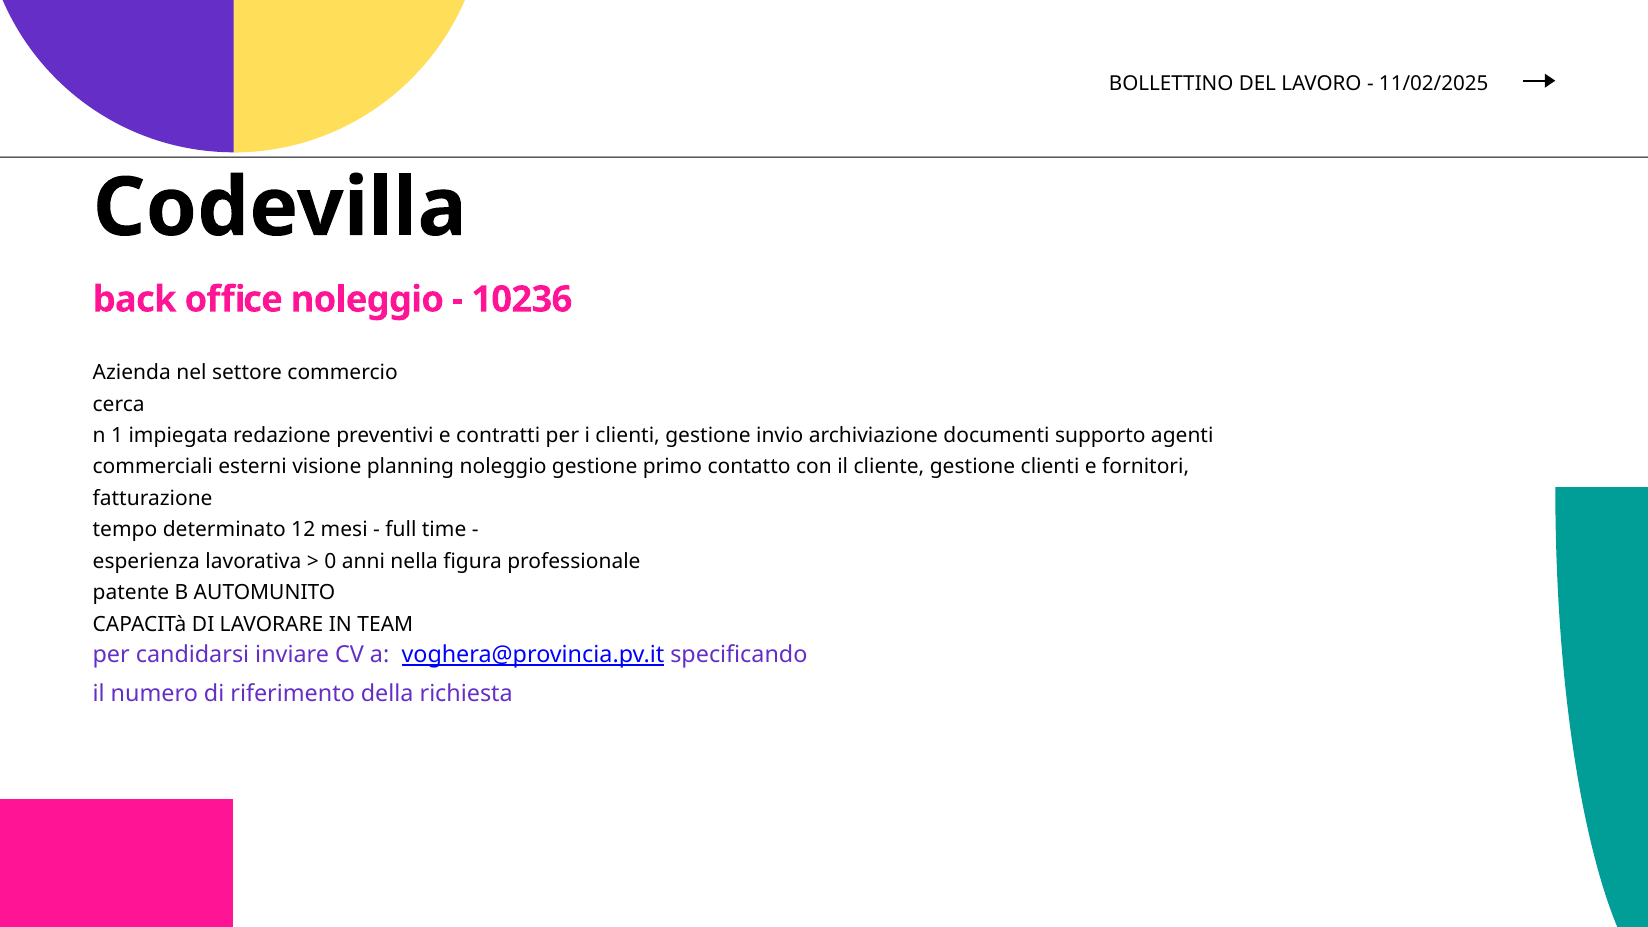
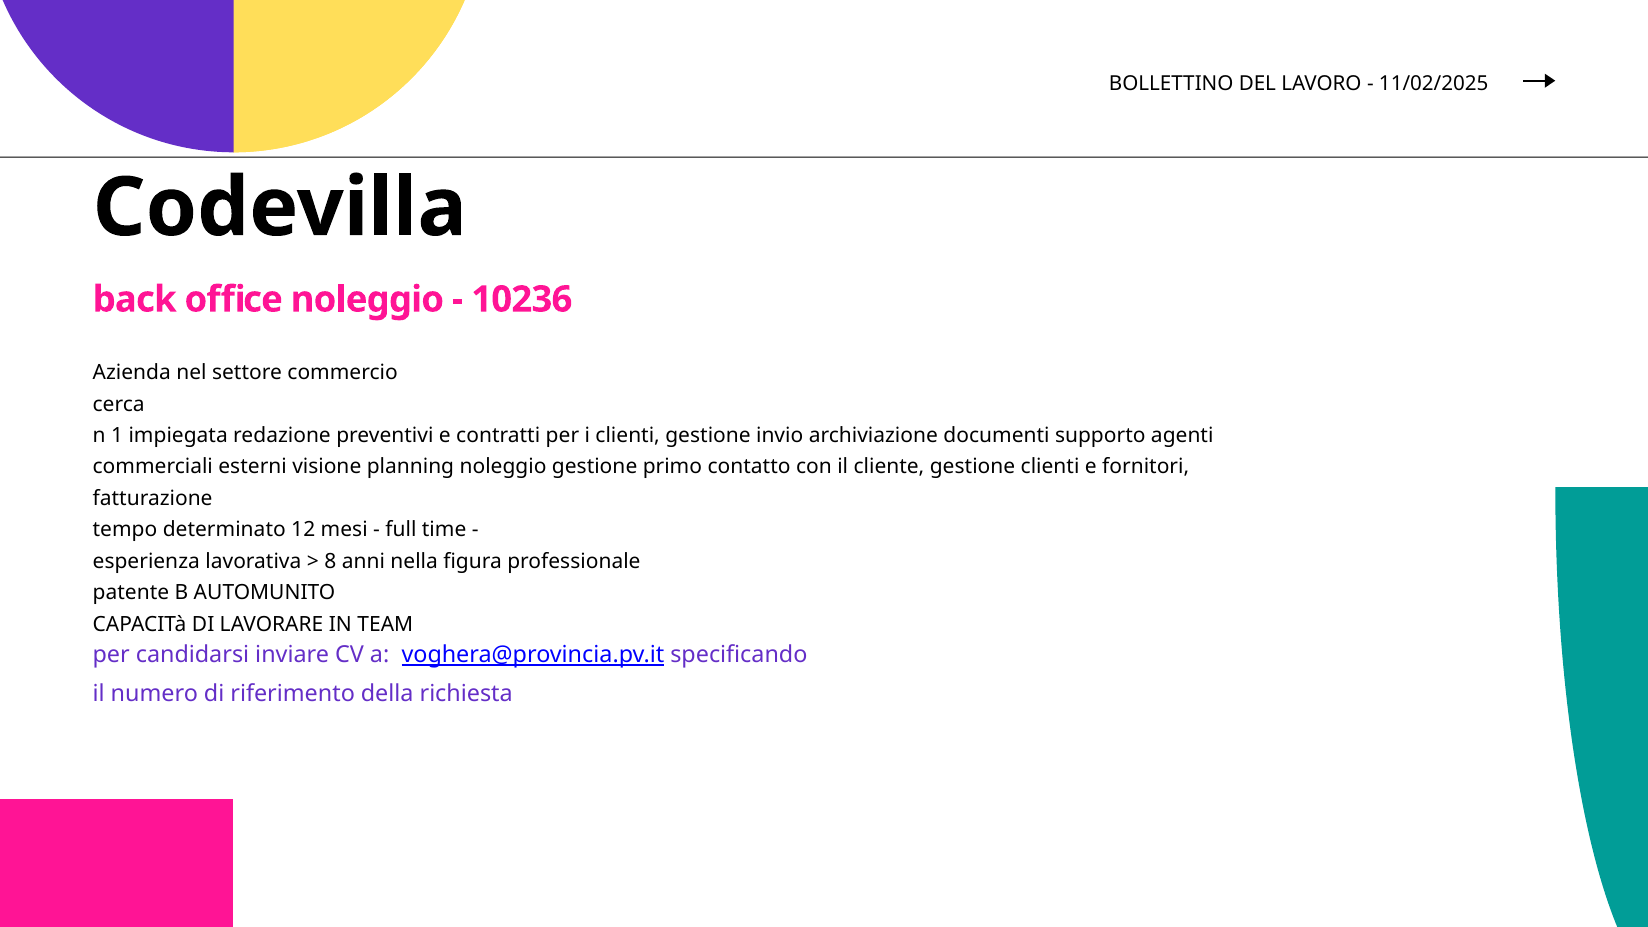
0: 0 -> 8
